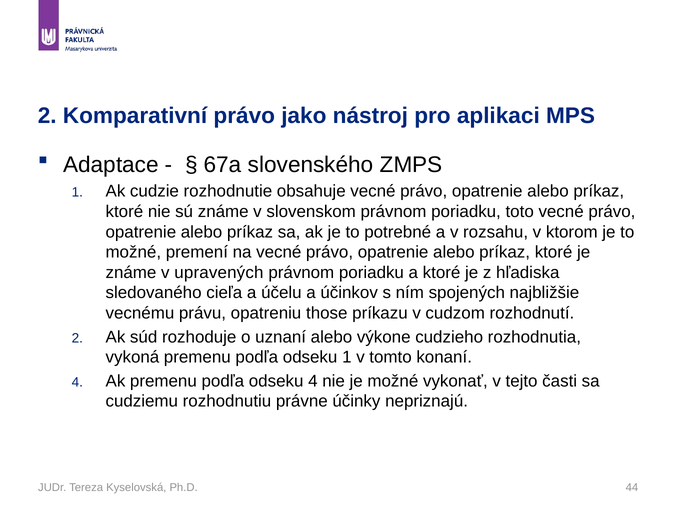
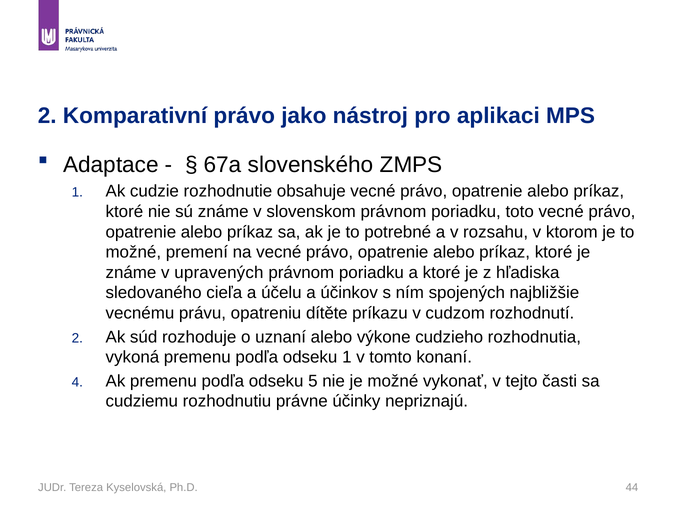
those: those -> dítěte
odseku 4: 4 -> 5
